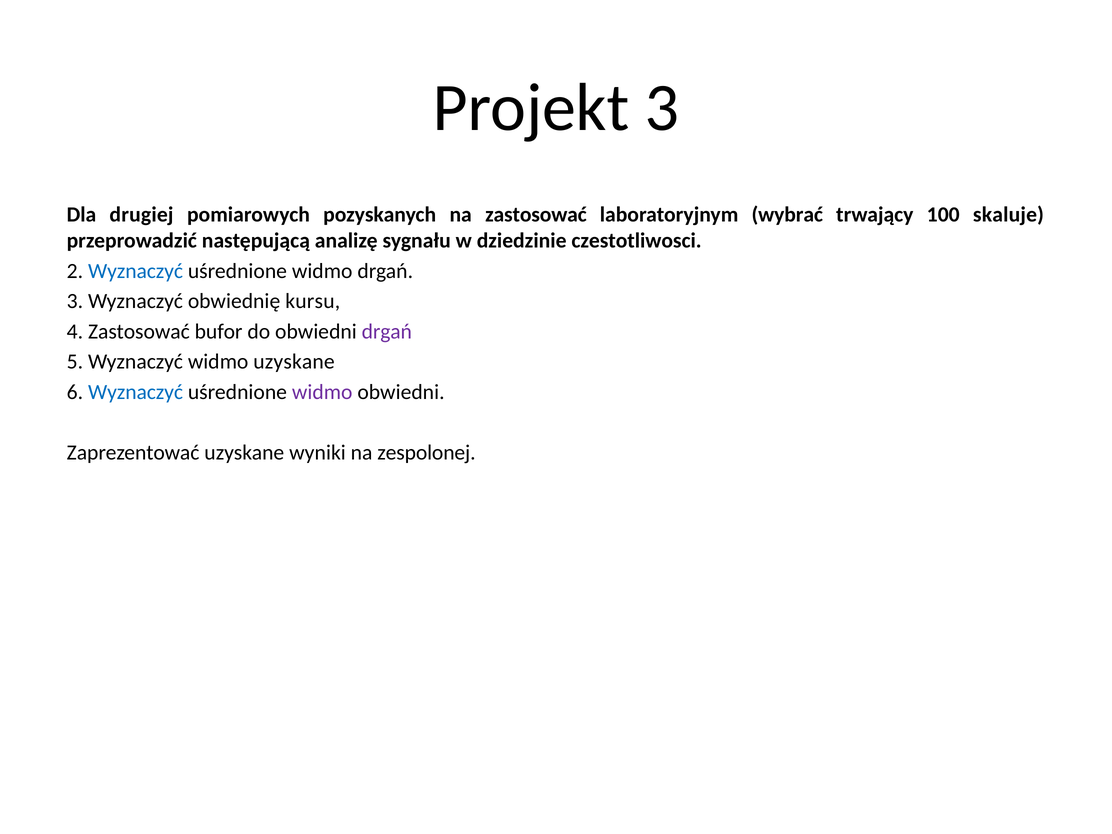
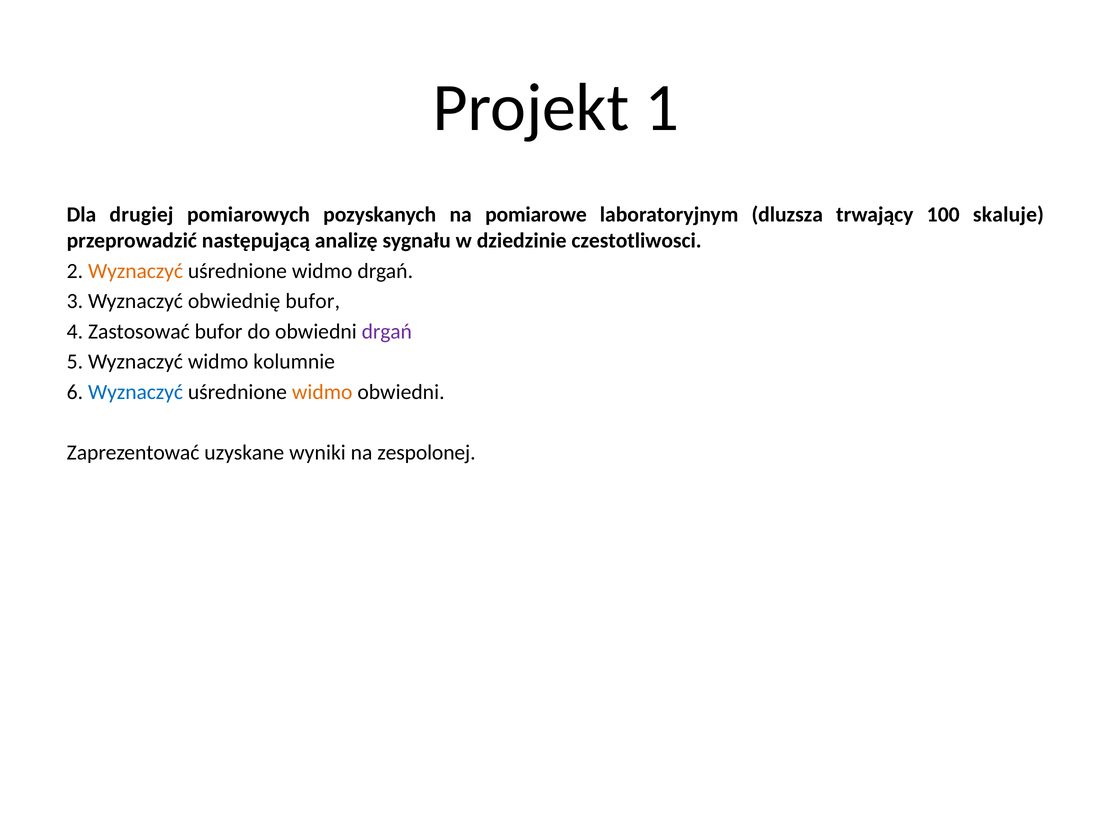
Projekt 3: 3 -> 1
na zastosować: zastosować -> pomiarowe
wybrać: wybrać -> dluzsza
Wyznaczyć at (136, 271) colour: blue -> orange
obwiednię kursu: kursu -> bufor
widmo uzyskane: uzyskane -> kolumnie
widmo at (322, 392) colour: purple -> orange
